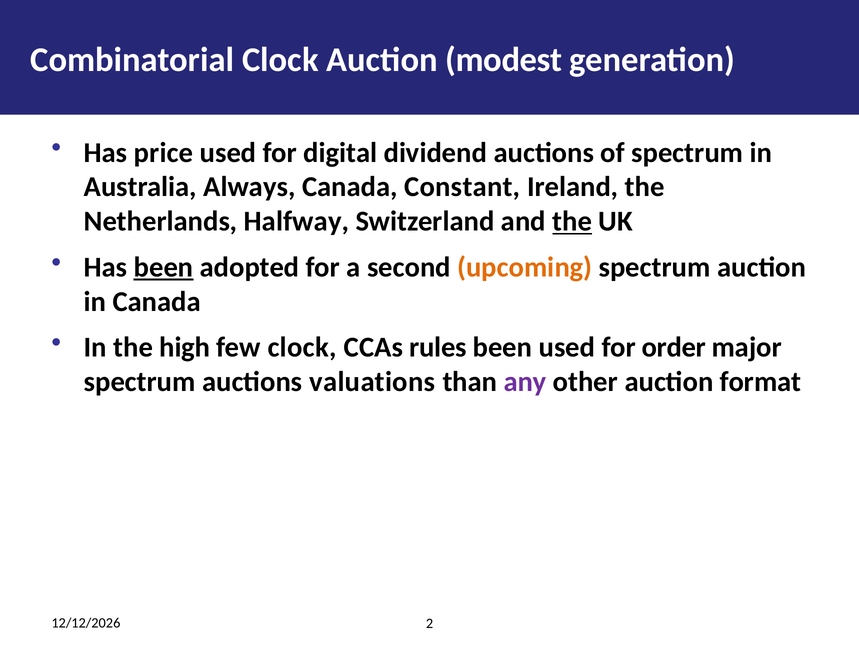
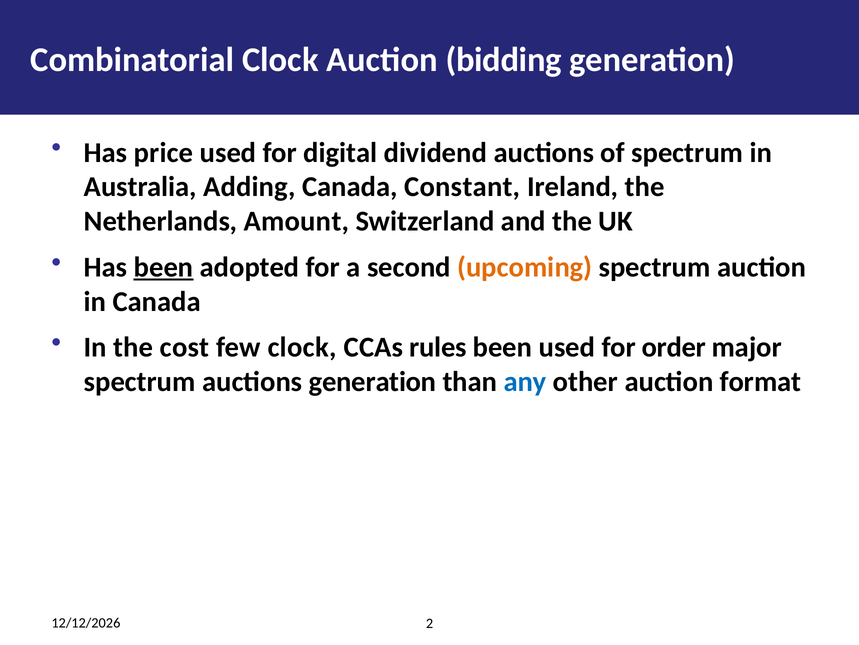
modest: modest -> bidding
Always: Always -> Adding
Halfway: Halfway -> Amount
the at (572, 221) underline: present -> none
high: high -> cost
auctions valuations: valuations -> generation
any colour: purple -> blue
